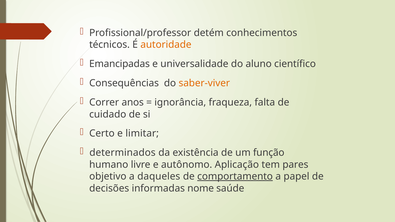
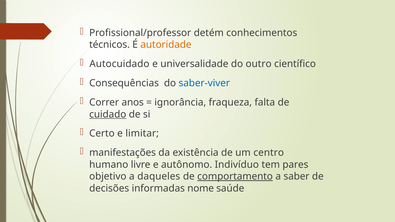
Emancipadas: Emancipadas -> Autocuidado
aluno: aluno -> outro
saber-viver colour: orange -> blue
cuidado underline: none -> present
determinados: determinados -> manifestações
função: função -> centro
Aplicação: Aplicação -> Indivíduo
papel: papel -> saber
